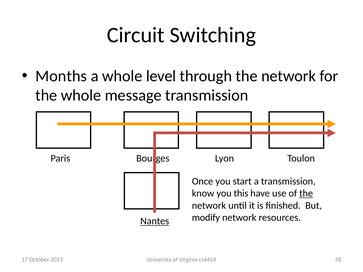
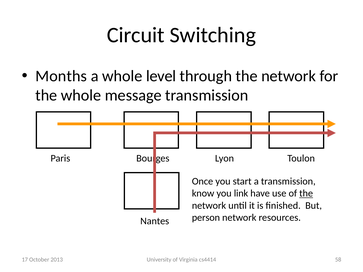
this: this -> link
modify: modify -> person
Nantes underline: present -> none
